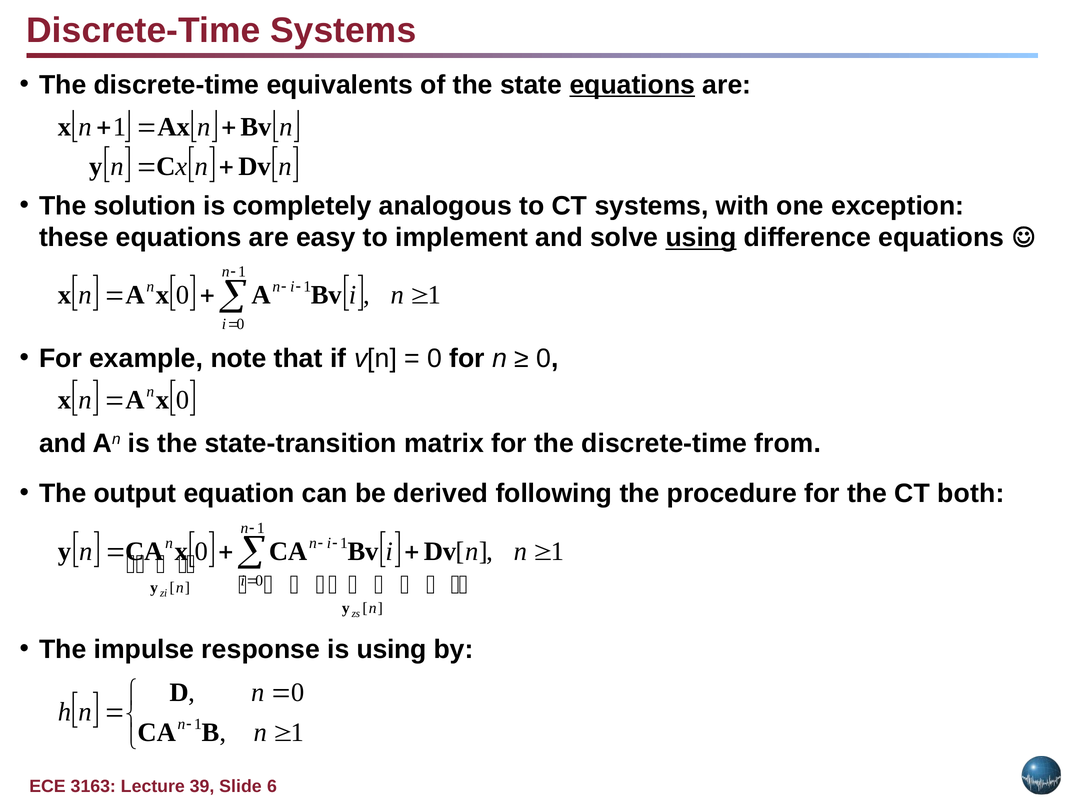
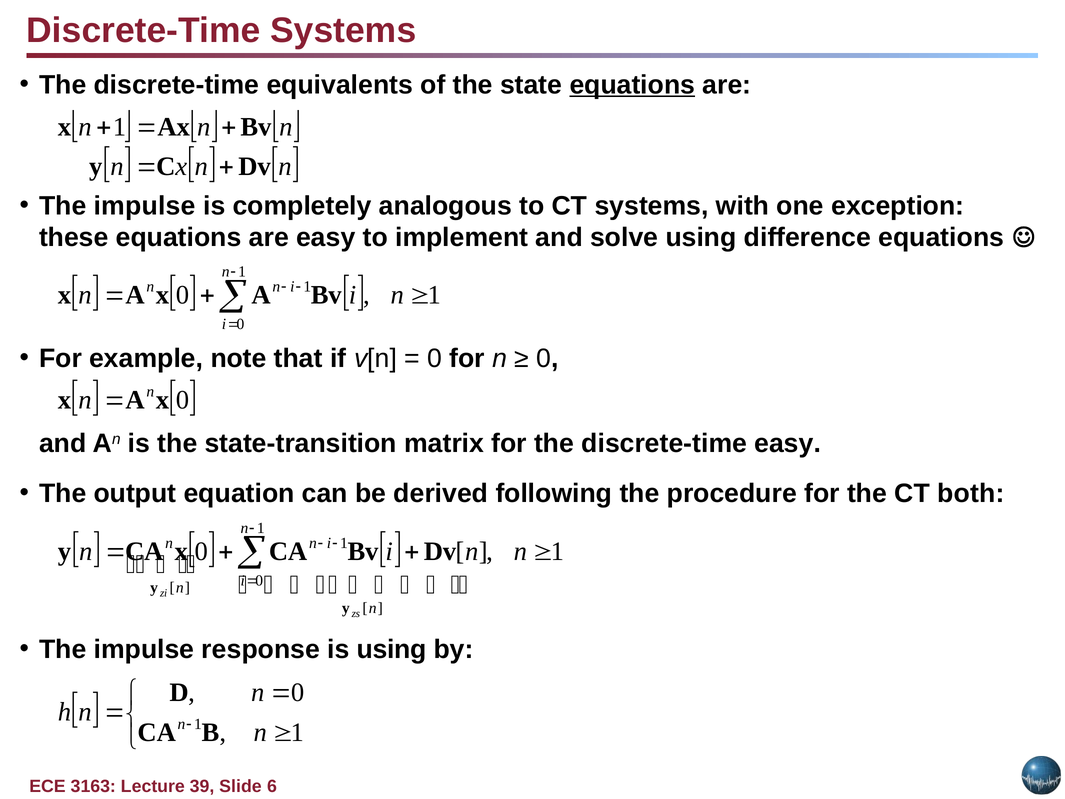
solution at (145, 206): solution -> impulse
using at (701, 238) underline: present -> none
discrete-time from: from -> easy
